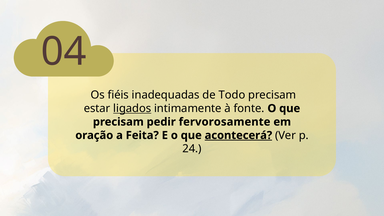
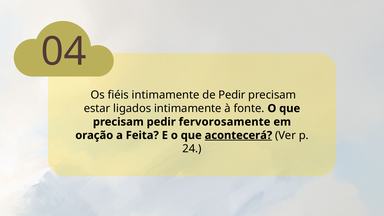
fiéis inadequadas: inadequadas -> intimamente
de Todo: Todo -> Pedir
ligados underline: present -> none
